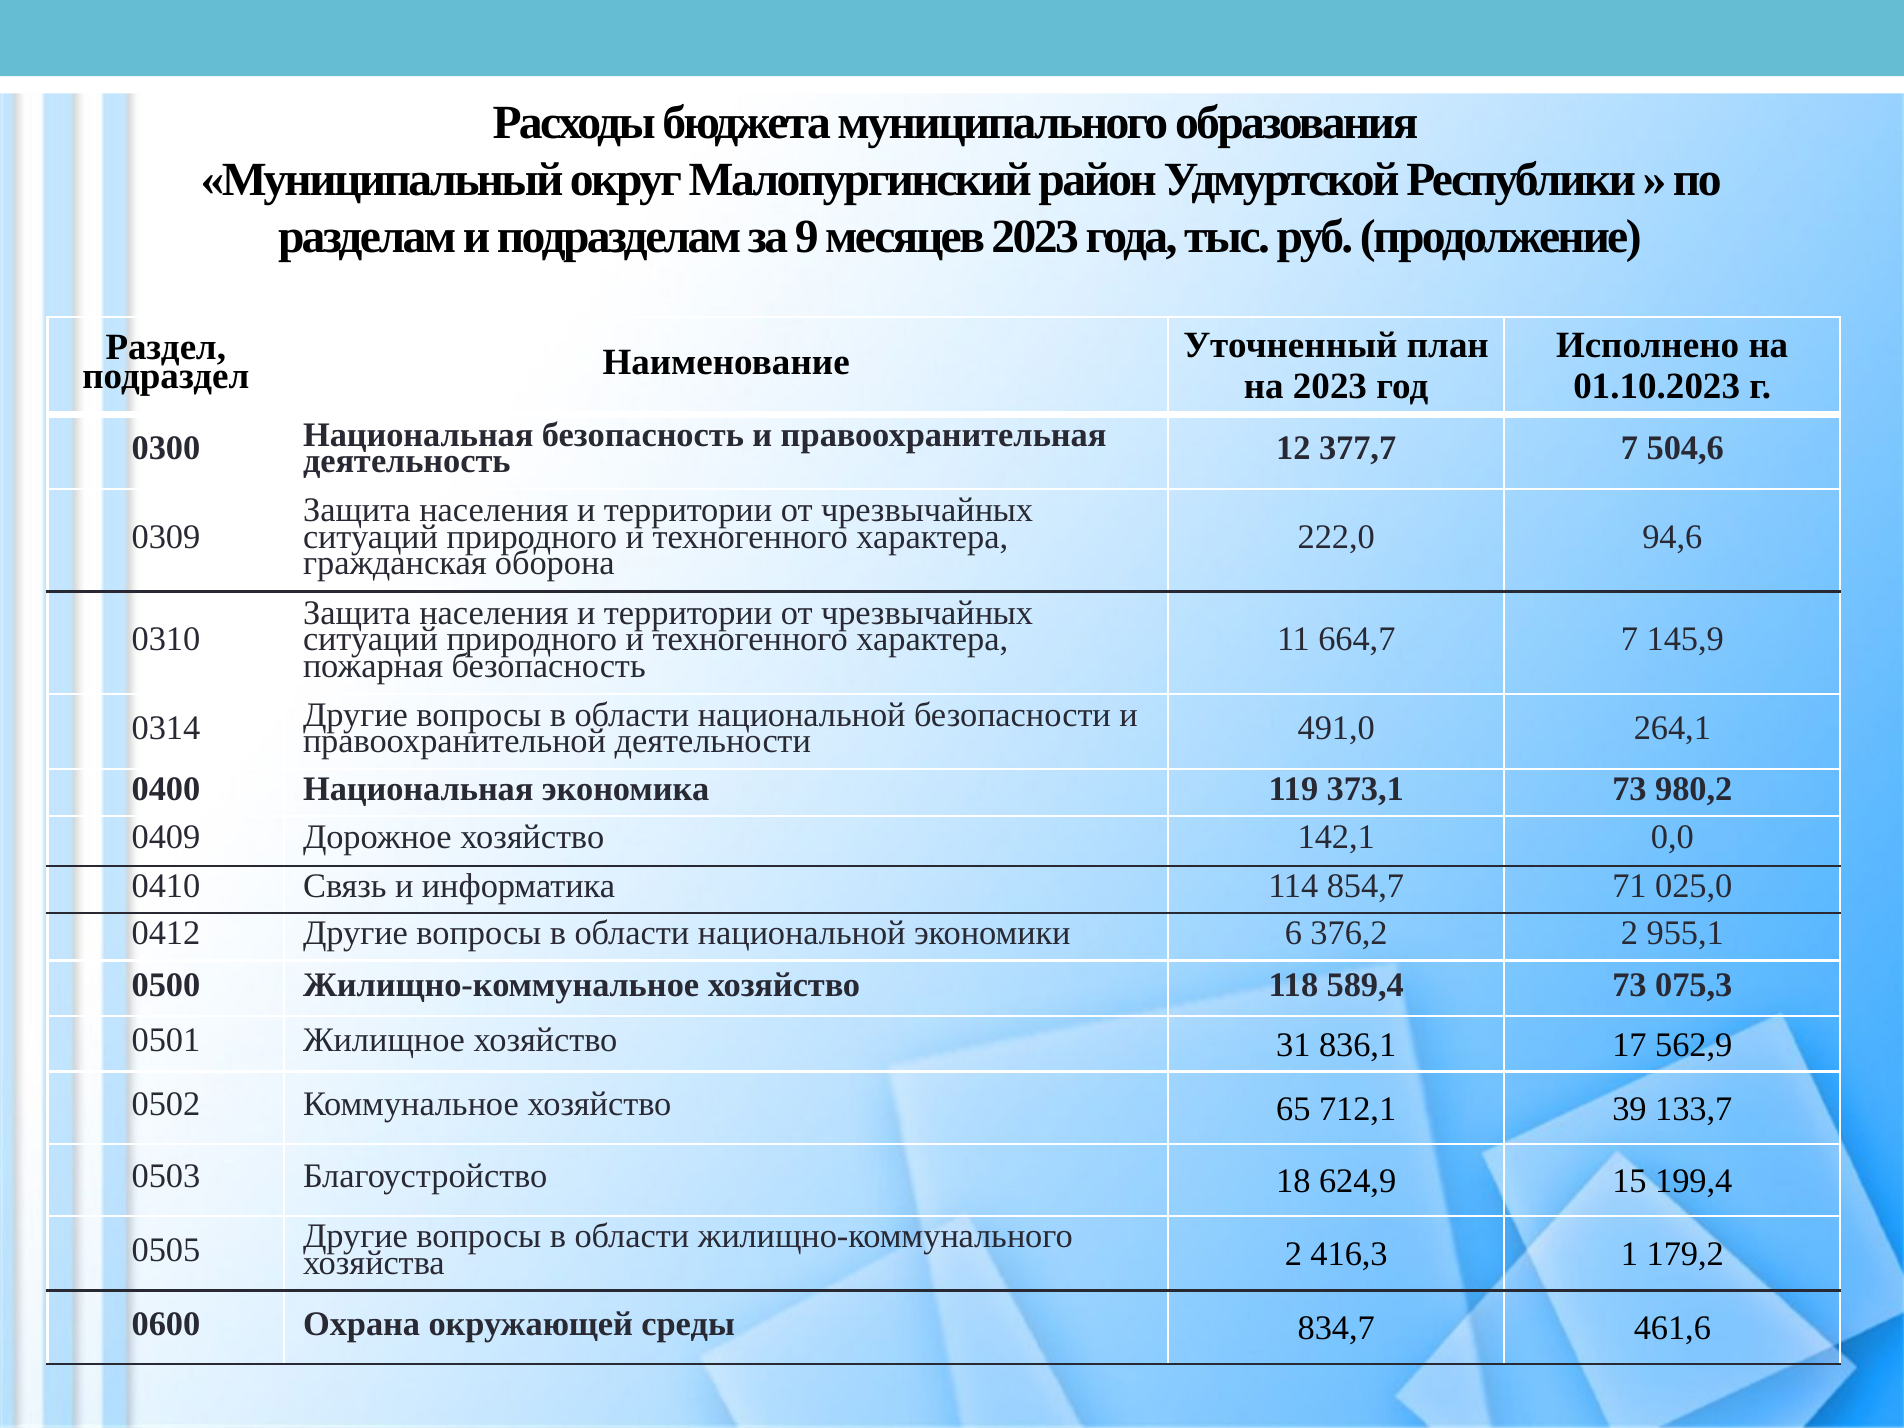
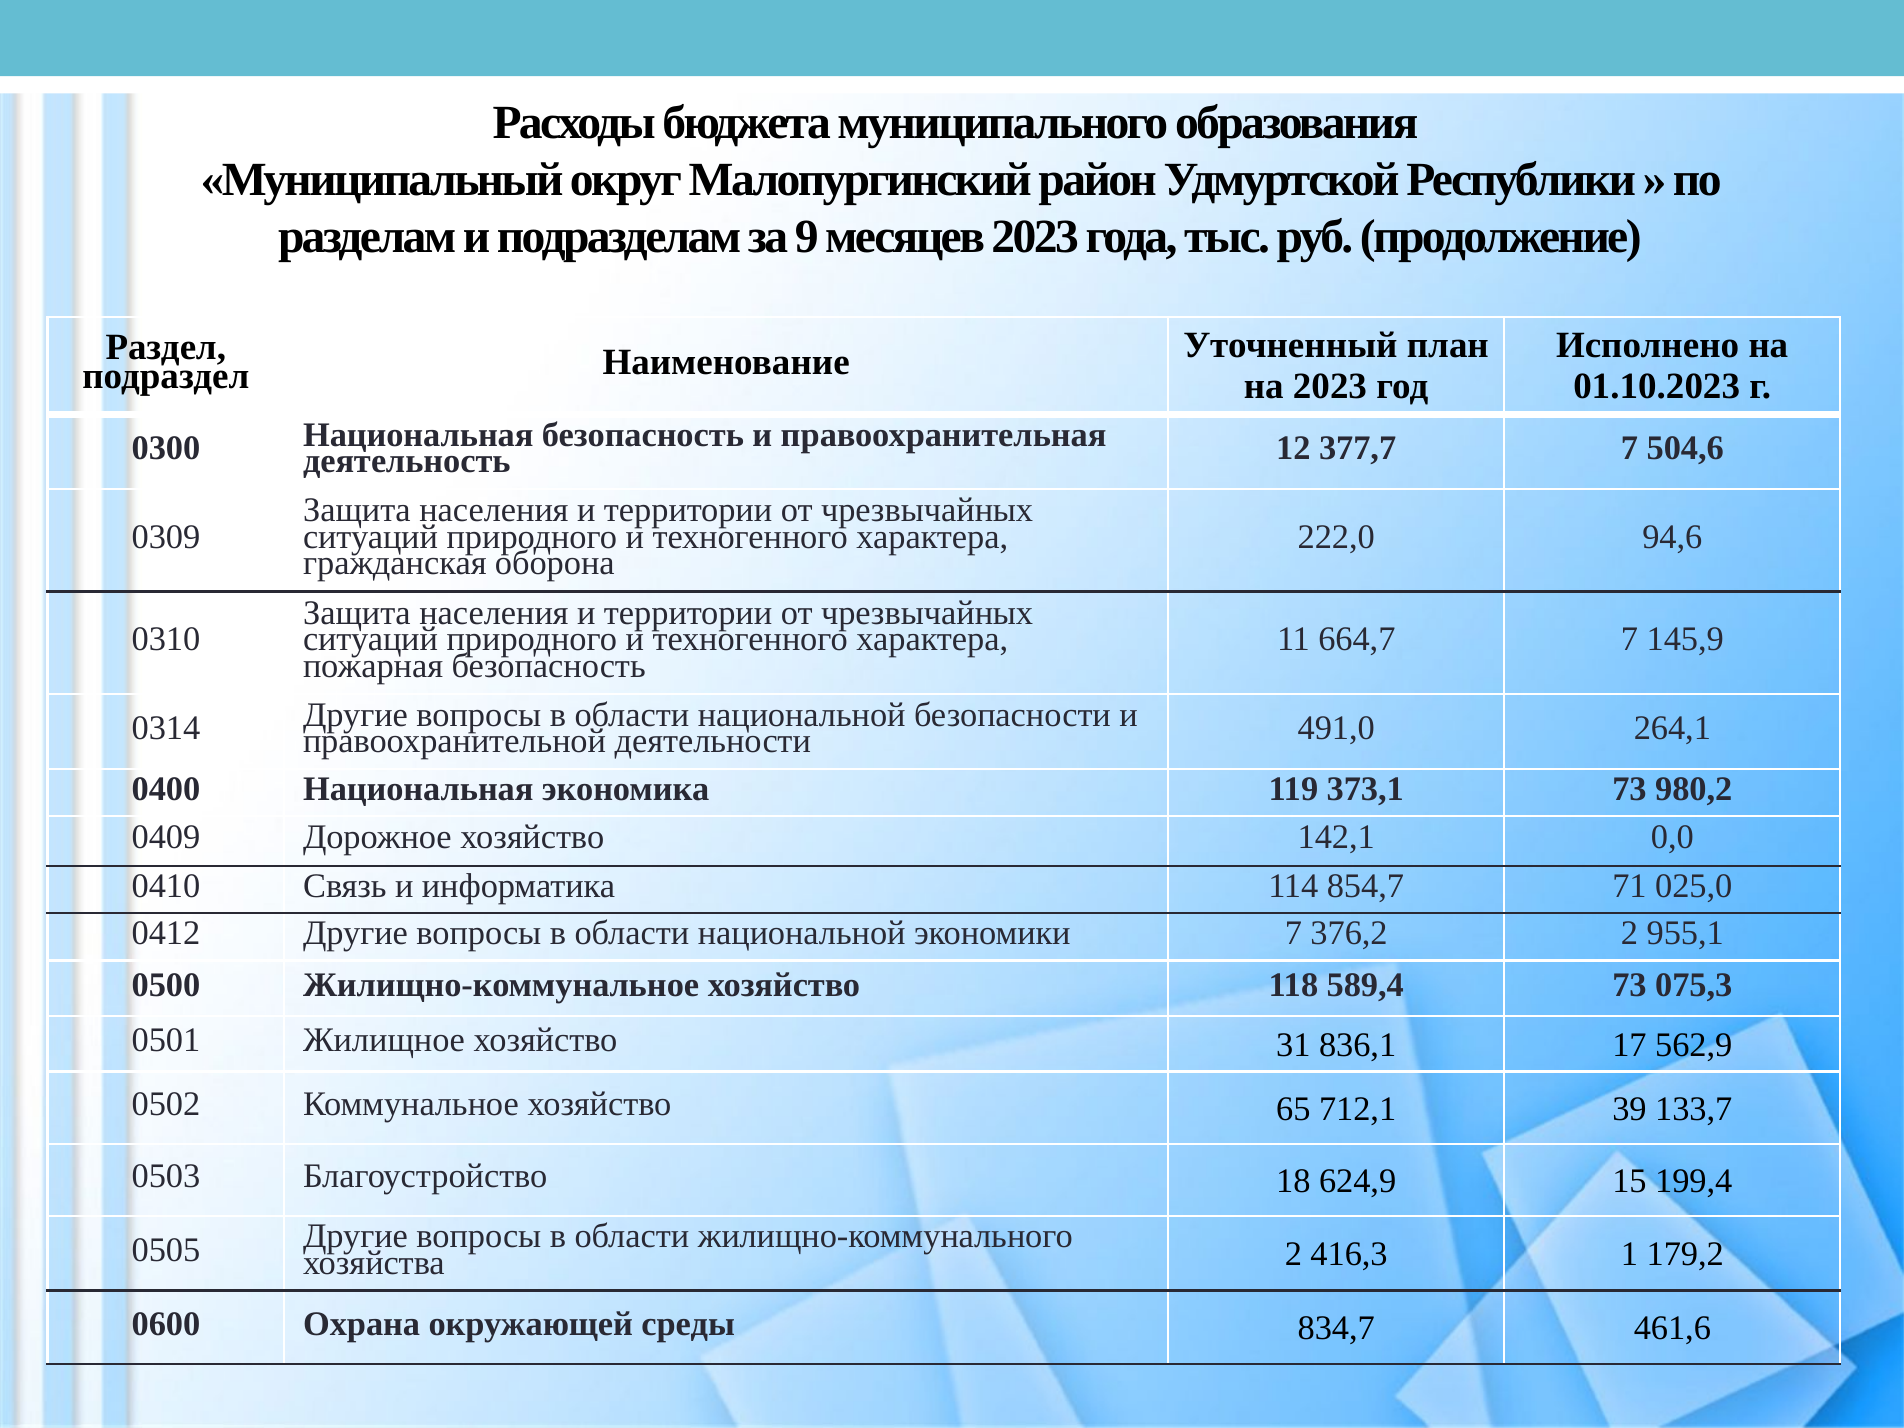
экономики 6: 6 -> 7
